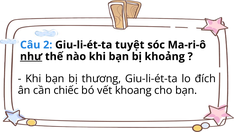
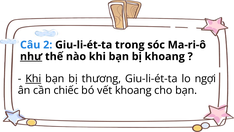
tuyệt: tuyệt -> trong
bị khoảng: khoảng -> khoang
Khi at (33, 79) underline: none -> present
đích: đích -> ngợi
